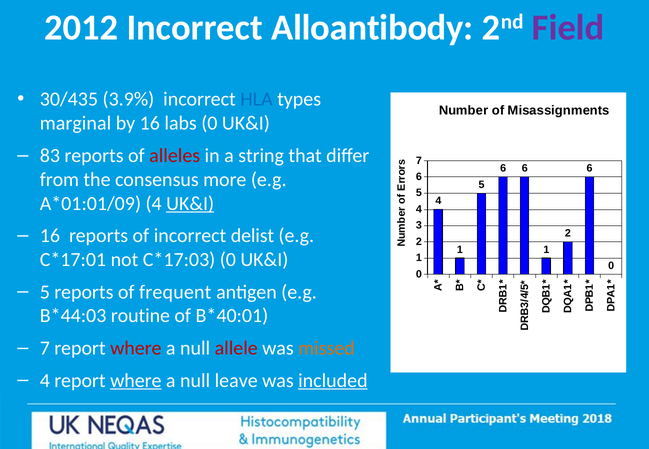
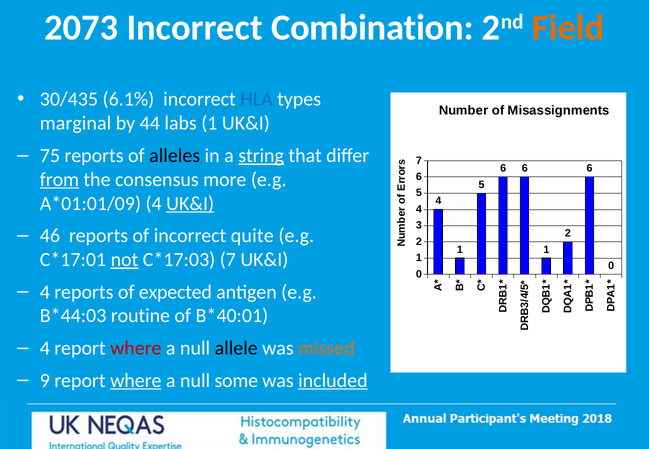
2012: 2012 -> 2073
Alloantibody: Alloantibody -> Combination
Field colour: purple -> orange
3.9%: 3.9% -> 6.1%
by 16: 16 -> 44
labs 0: 0 -> 1
83: 83 -> 75
alleles colour: red -> black
string underline: none -> present
from underline: none -> present
16 at (50, 236): 16 -> 46
delist: delist -> quite
not underline: none -> present
0 at (228, 260): 0 -> 7
5 at (45, 292): 5 -> 4
frequent: frequent -> expected
7 at (45, 348): 7 -> 4
allele colour: red -> black
4 at (45, 381): 4 -> 9
leave: leave -> some
